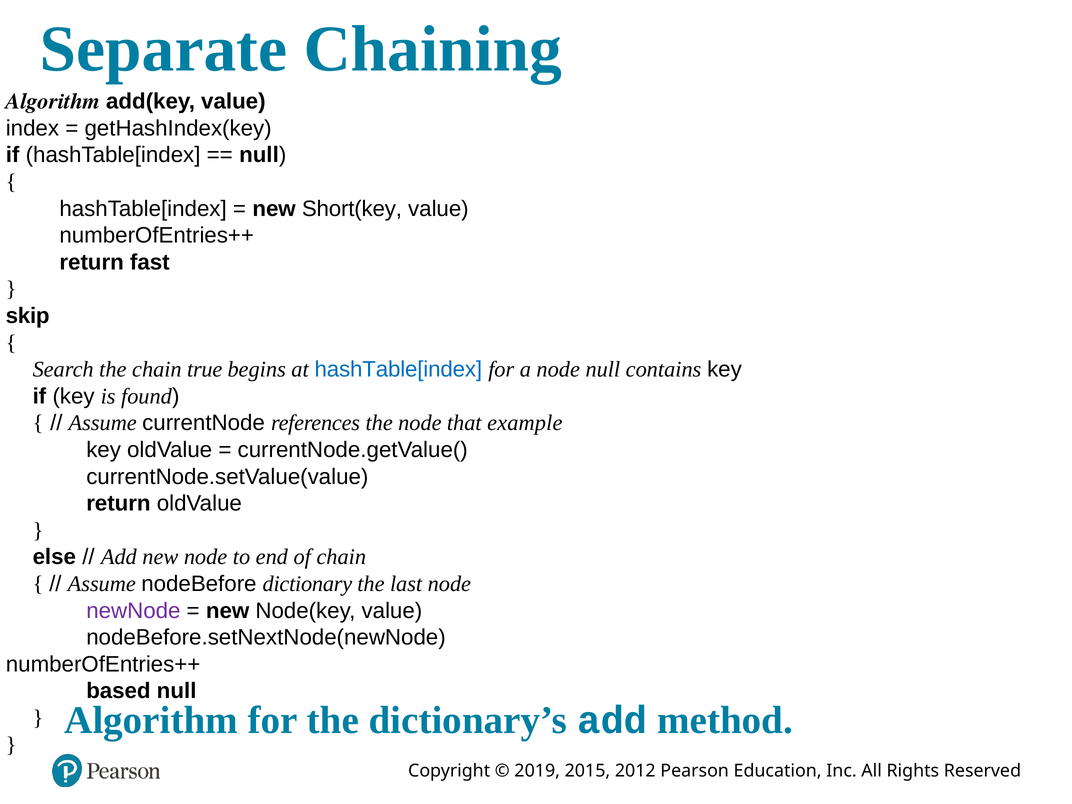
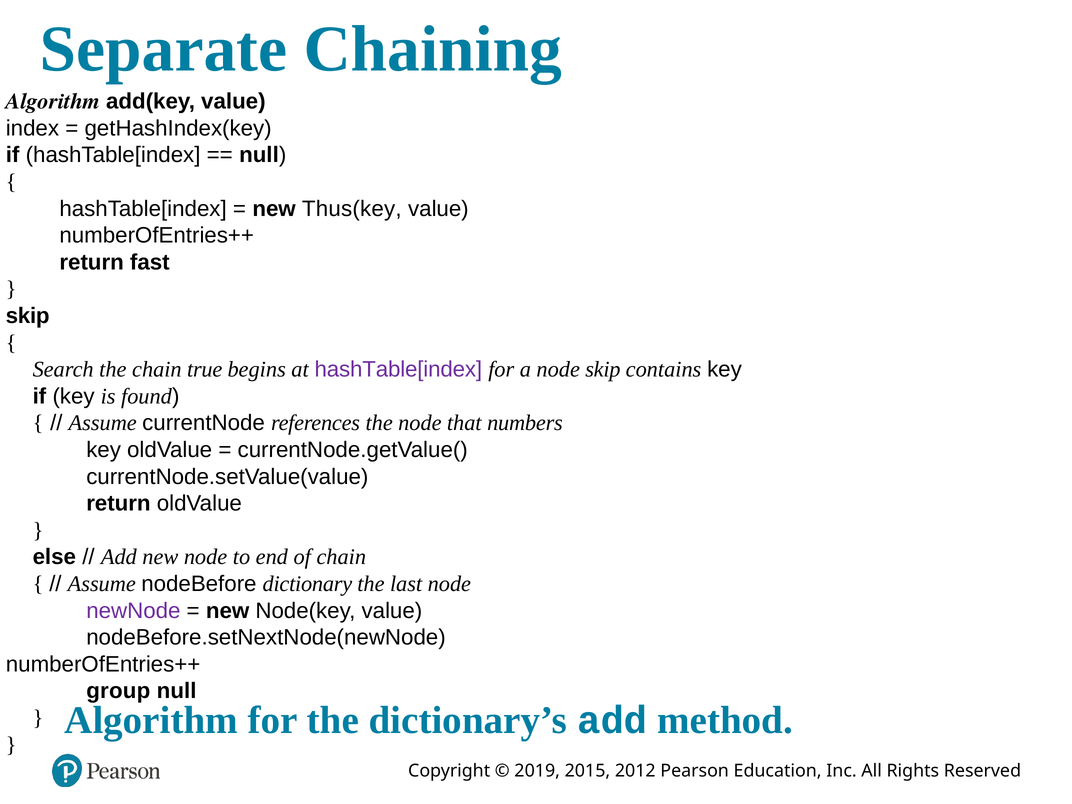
Short(key: Short(key -> Thus(key
hashTable[index at (398, 369) colour: blue -> purple
node null: null -> skip
example: example -> numbers
based: based -> group
